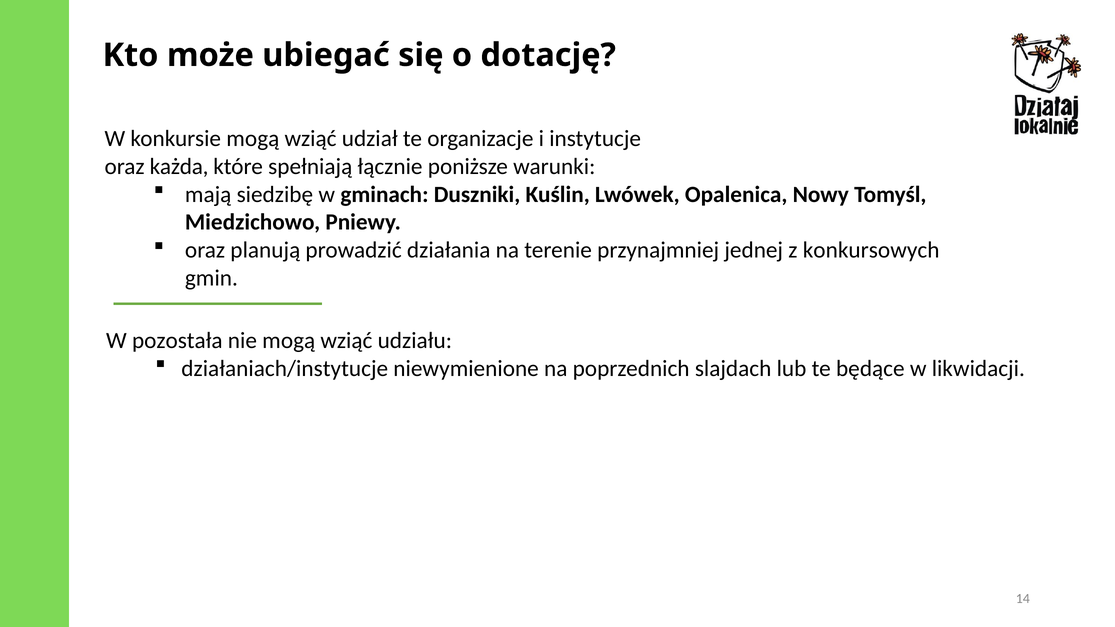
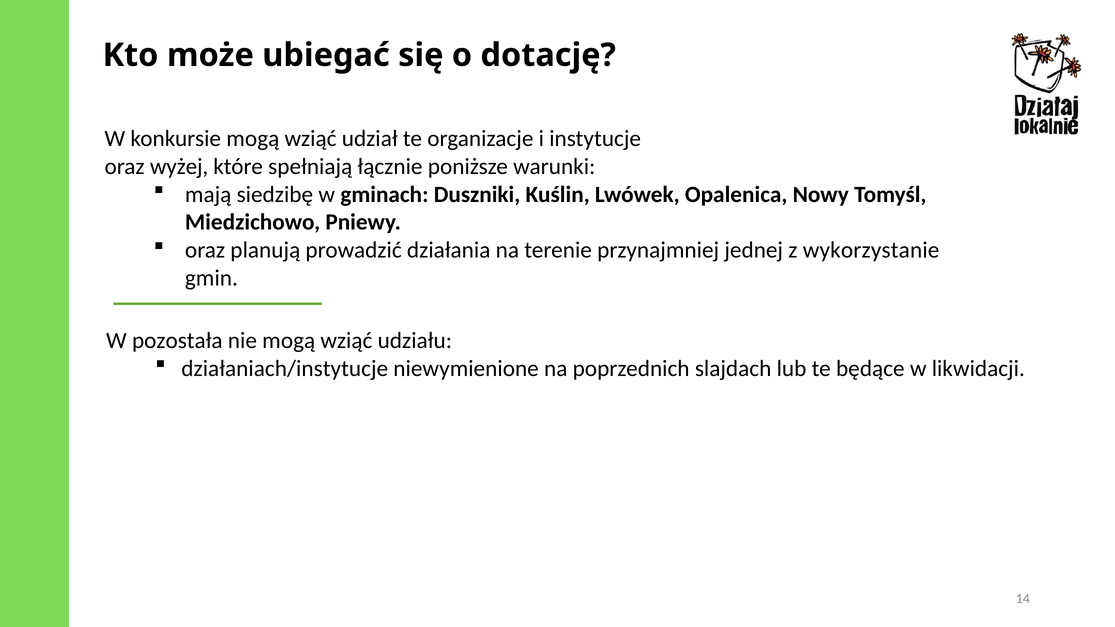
każda: każda -> wyżej
konkursowych: konkursowych -> wykorzystanie
